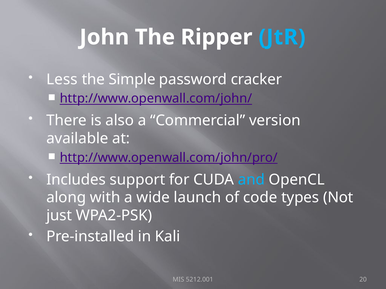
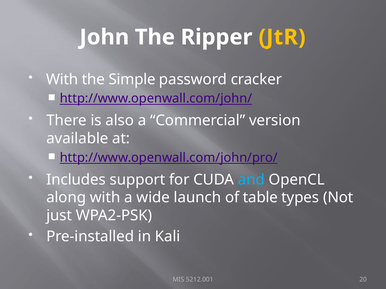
JtR colour: light blue -> yellow
Less at (62, 80): Less -> With
code: code -> table
